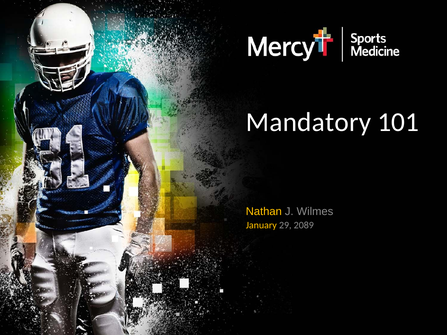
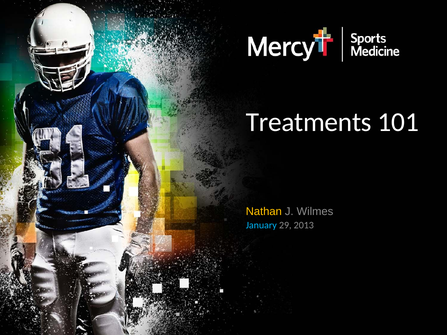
Mandatory: Mandatory -> Treatments
January colour: yellow -> light blue
2089: 2089 -> 2013
